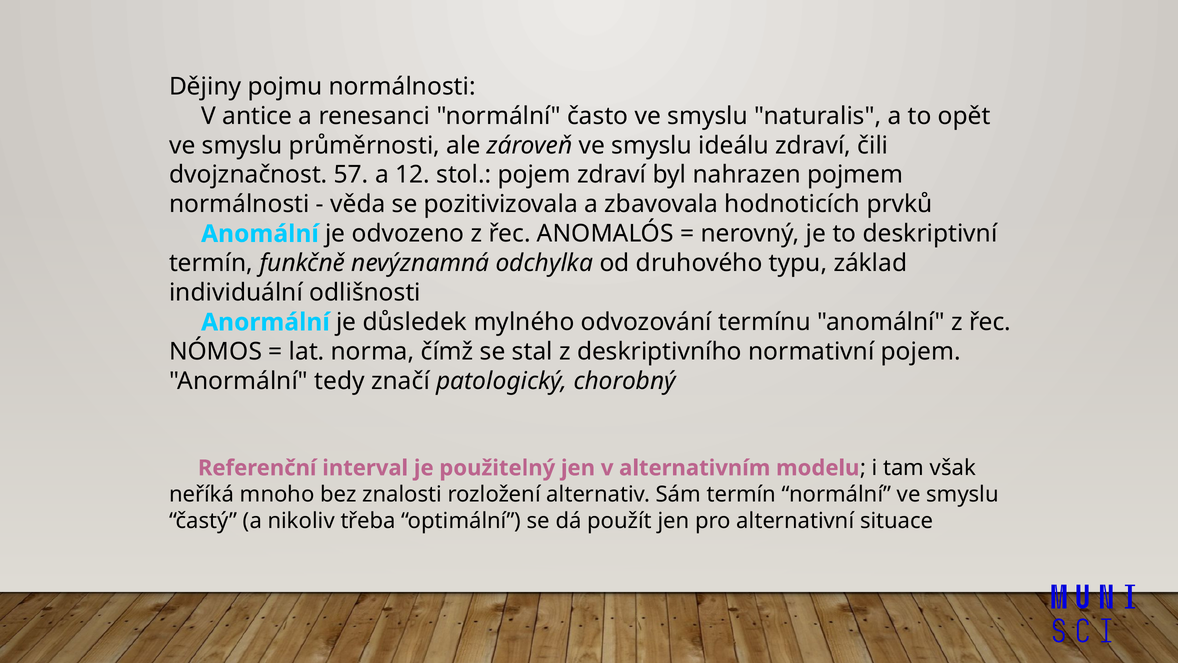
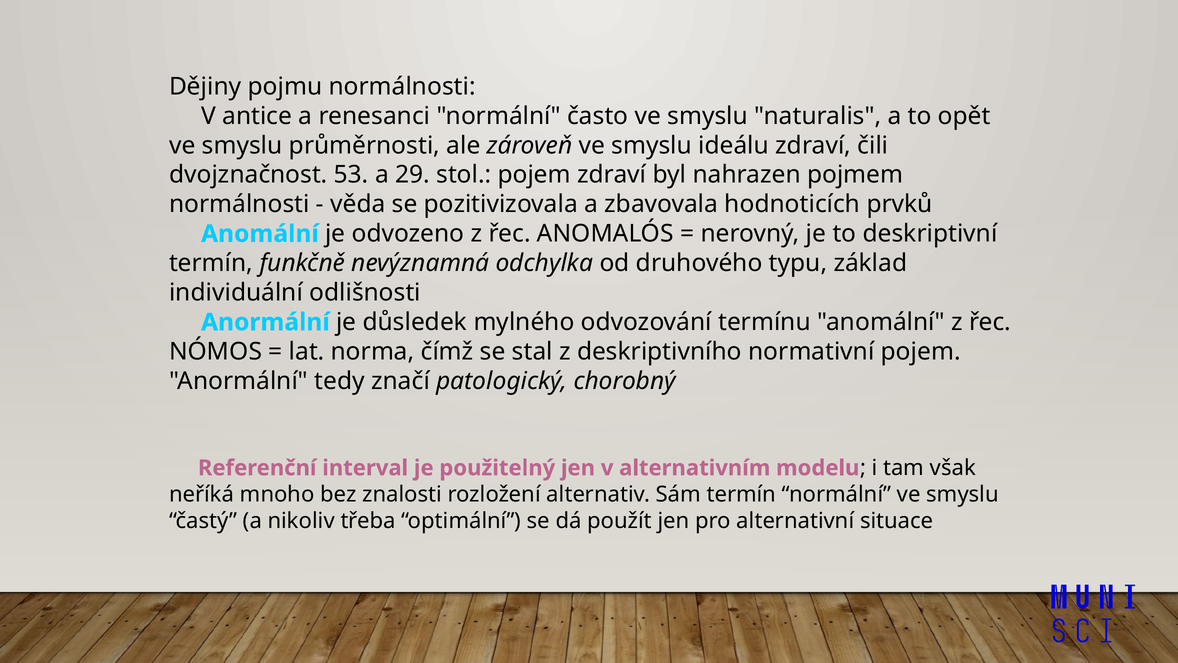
57: 57 -> 53
12: 12 -> 29
